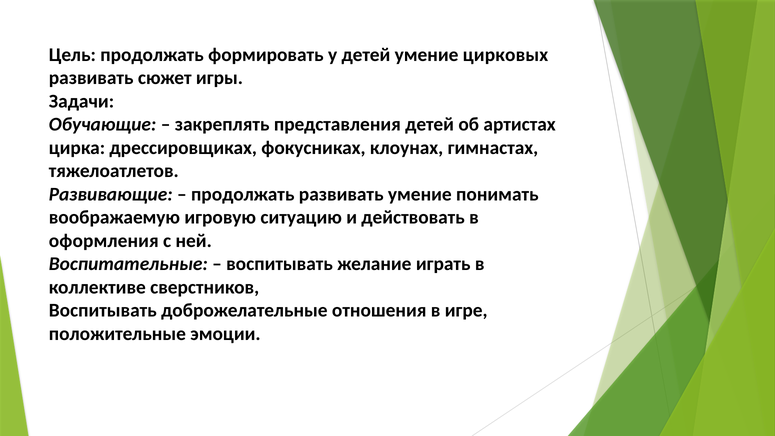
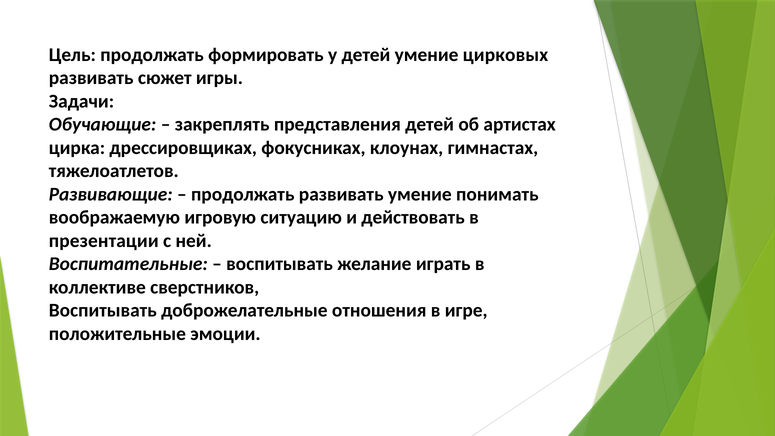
оформления: оформления -> презентации
